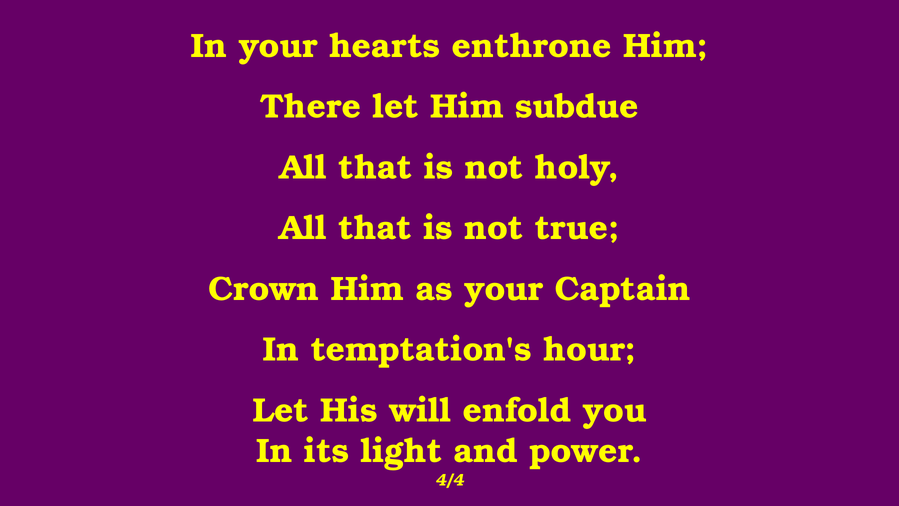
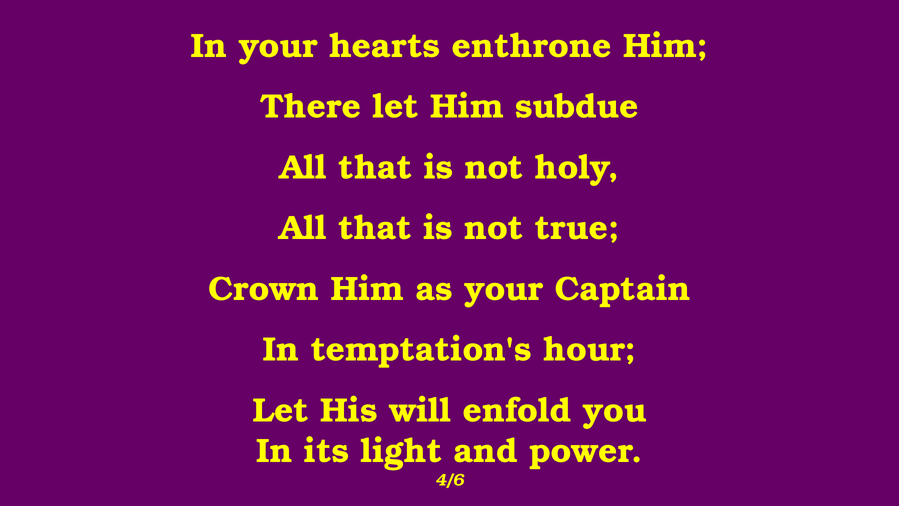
4/4: 4/4 -> 4/6
